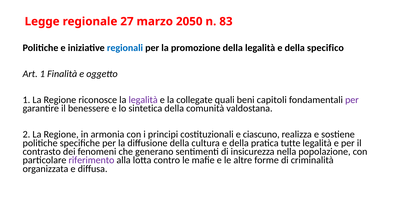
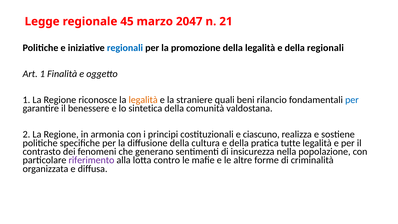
27: 27 -> 45
2050: 2050 -> 2047
83: 83 -> 21
della specifico: specifico -> regionali
legalità at (143, 100) colour: purple -> orange
collegate: collegate -> straniere
capitoli: capitoli -> rilancio
per at (352, 100) colour: purple -> blue
